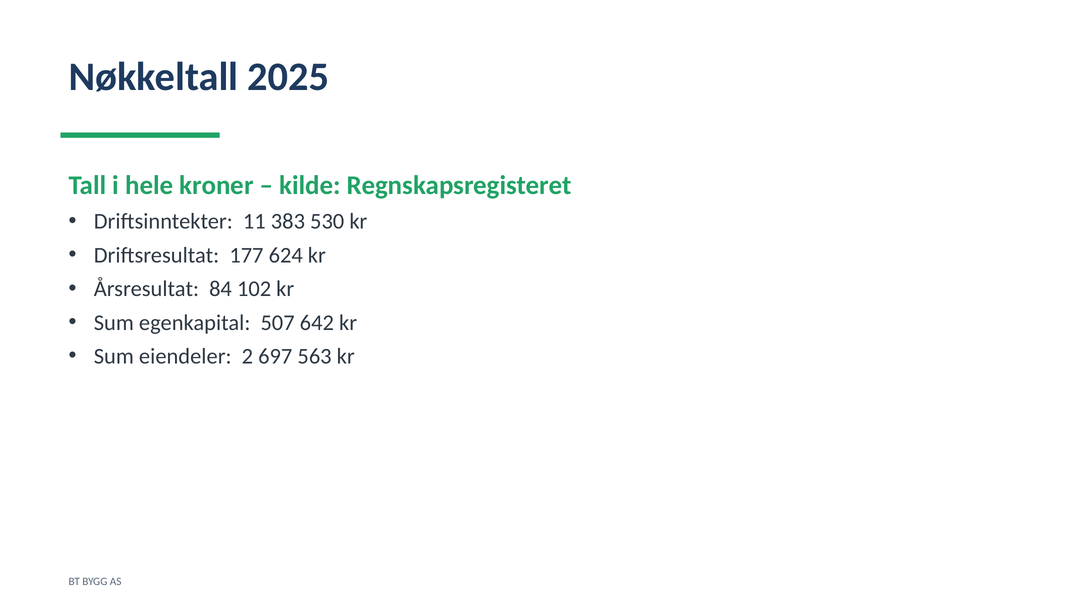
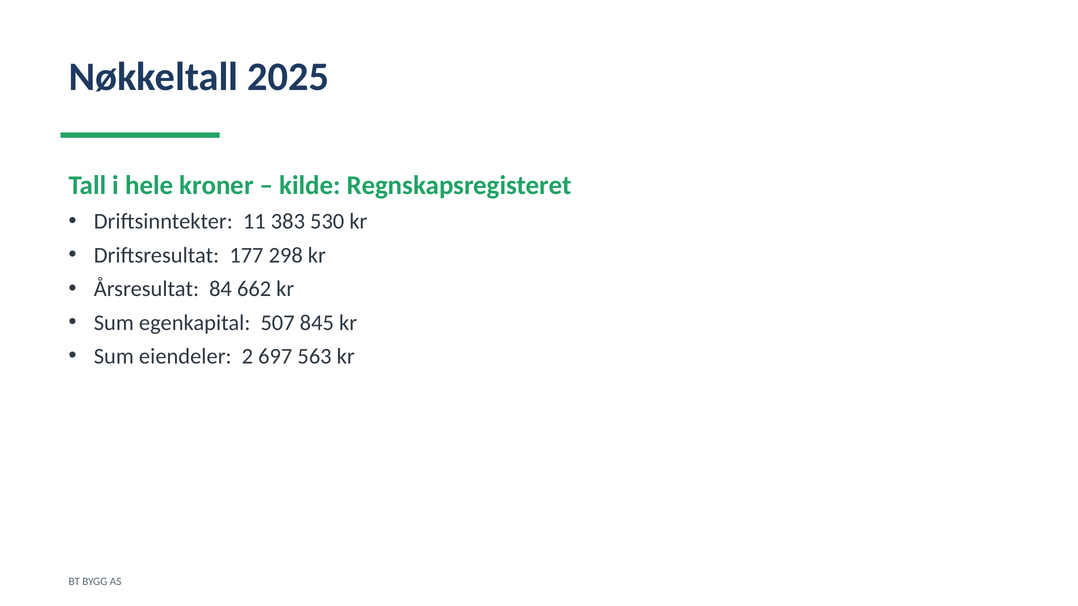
624: 624 -> 298
102: 102 -> 662
642: 642 -> 845
